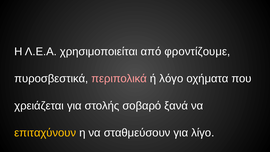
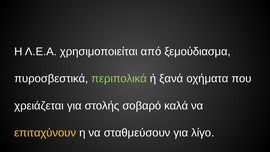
φροντίζουμε: φροντίζουμε -> ξεμούδιασμα
περιπολικά colour: pink -> light green
λόγο: λόγο -> ξανά
ξανά: ξανά -> καλά
